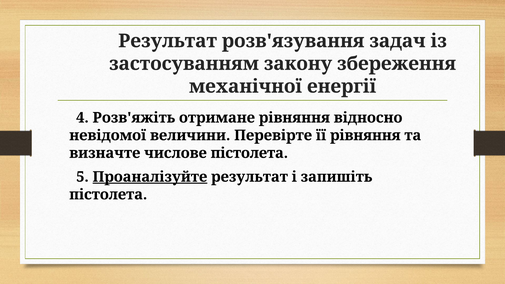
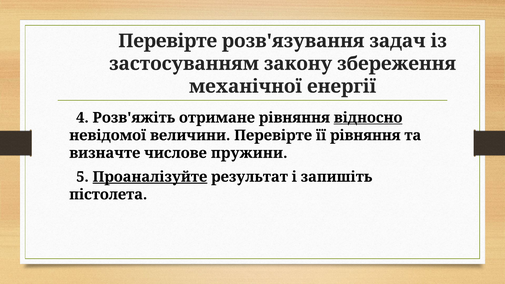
Результат at (168, 41): Результат -> Перевірте
відносно underline: none -> present
числове пістолета: пістолета -> пружини
